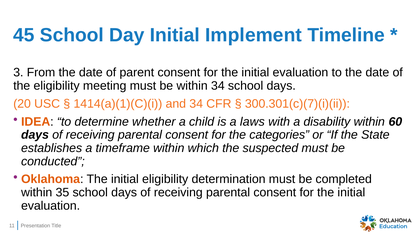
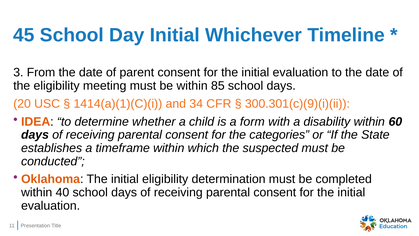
Implement: Implement -> Whichever
within 34: 34 -> 85
300.301(c)(7)(i)(ii: 300.301(c)(7)(i)(ii -> 300.301(c)(9)(i)(ii
laws: laws -> form
35: 35 -> 40
